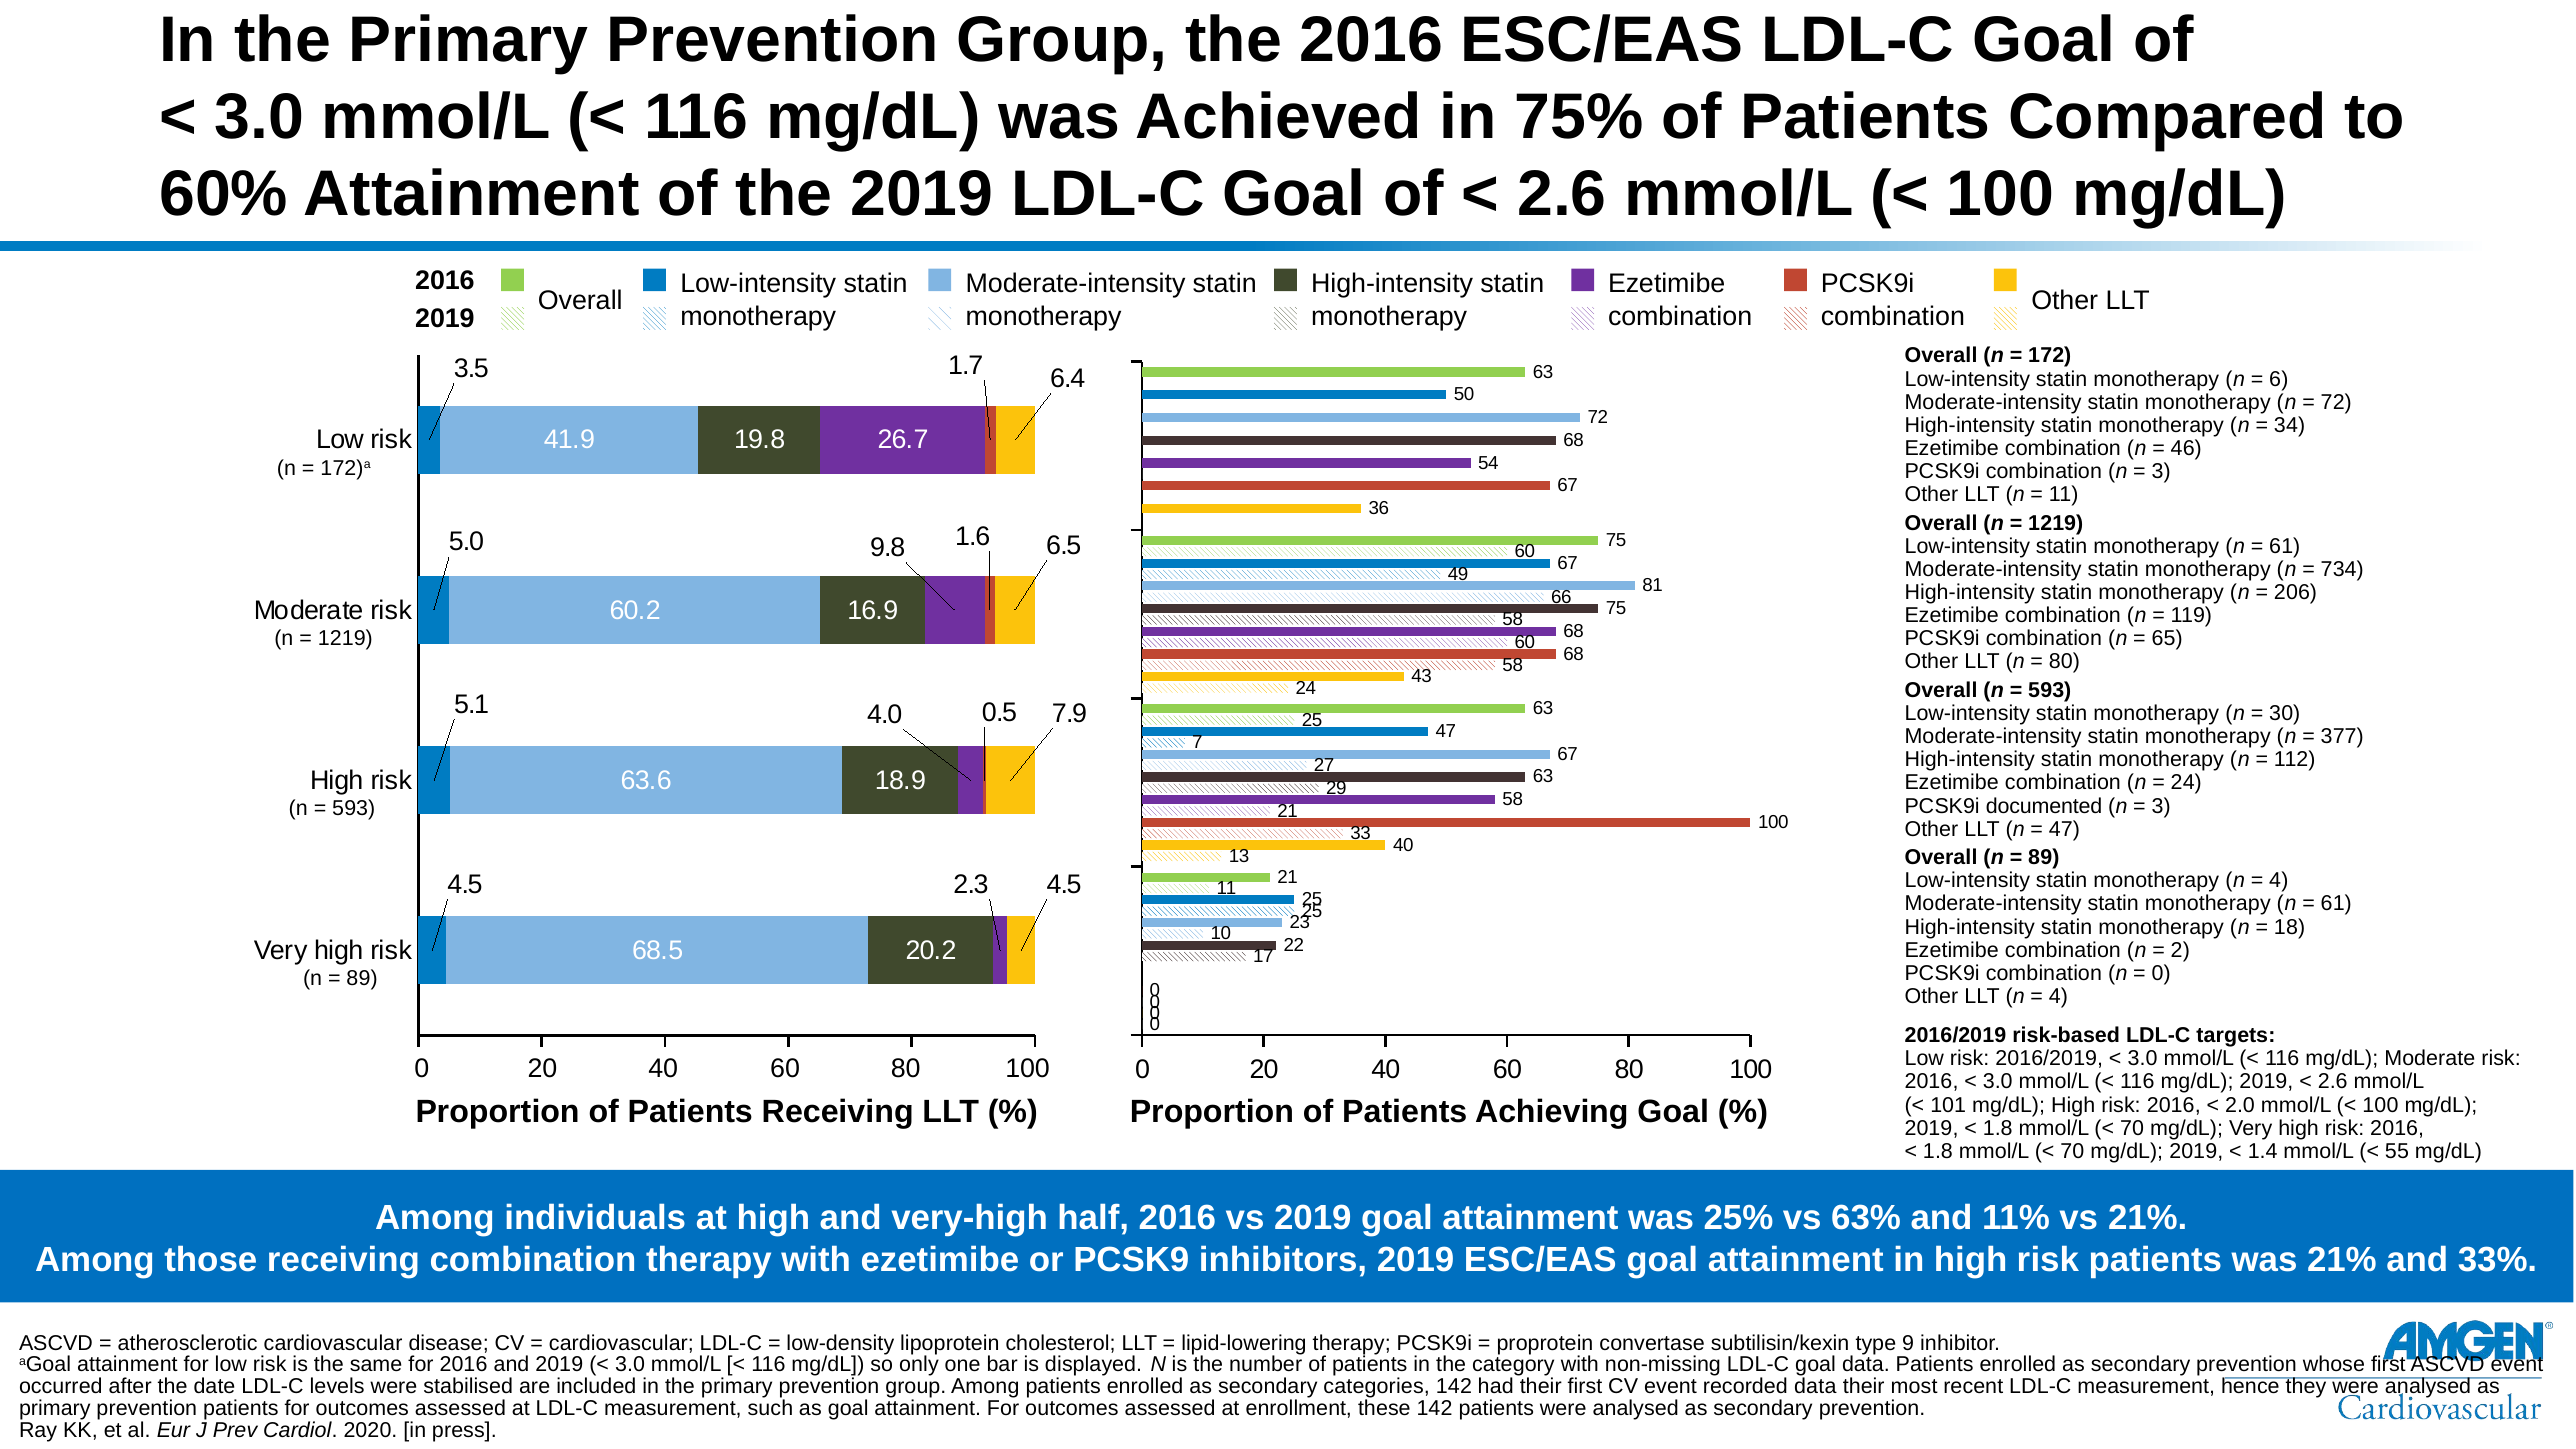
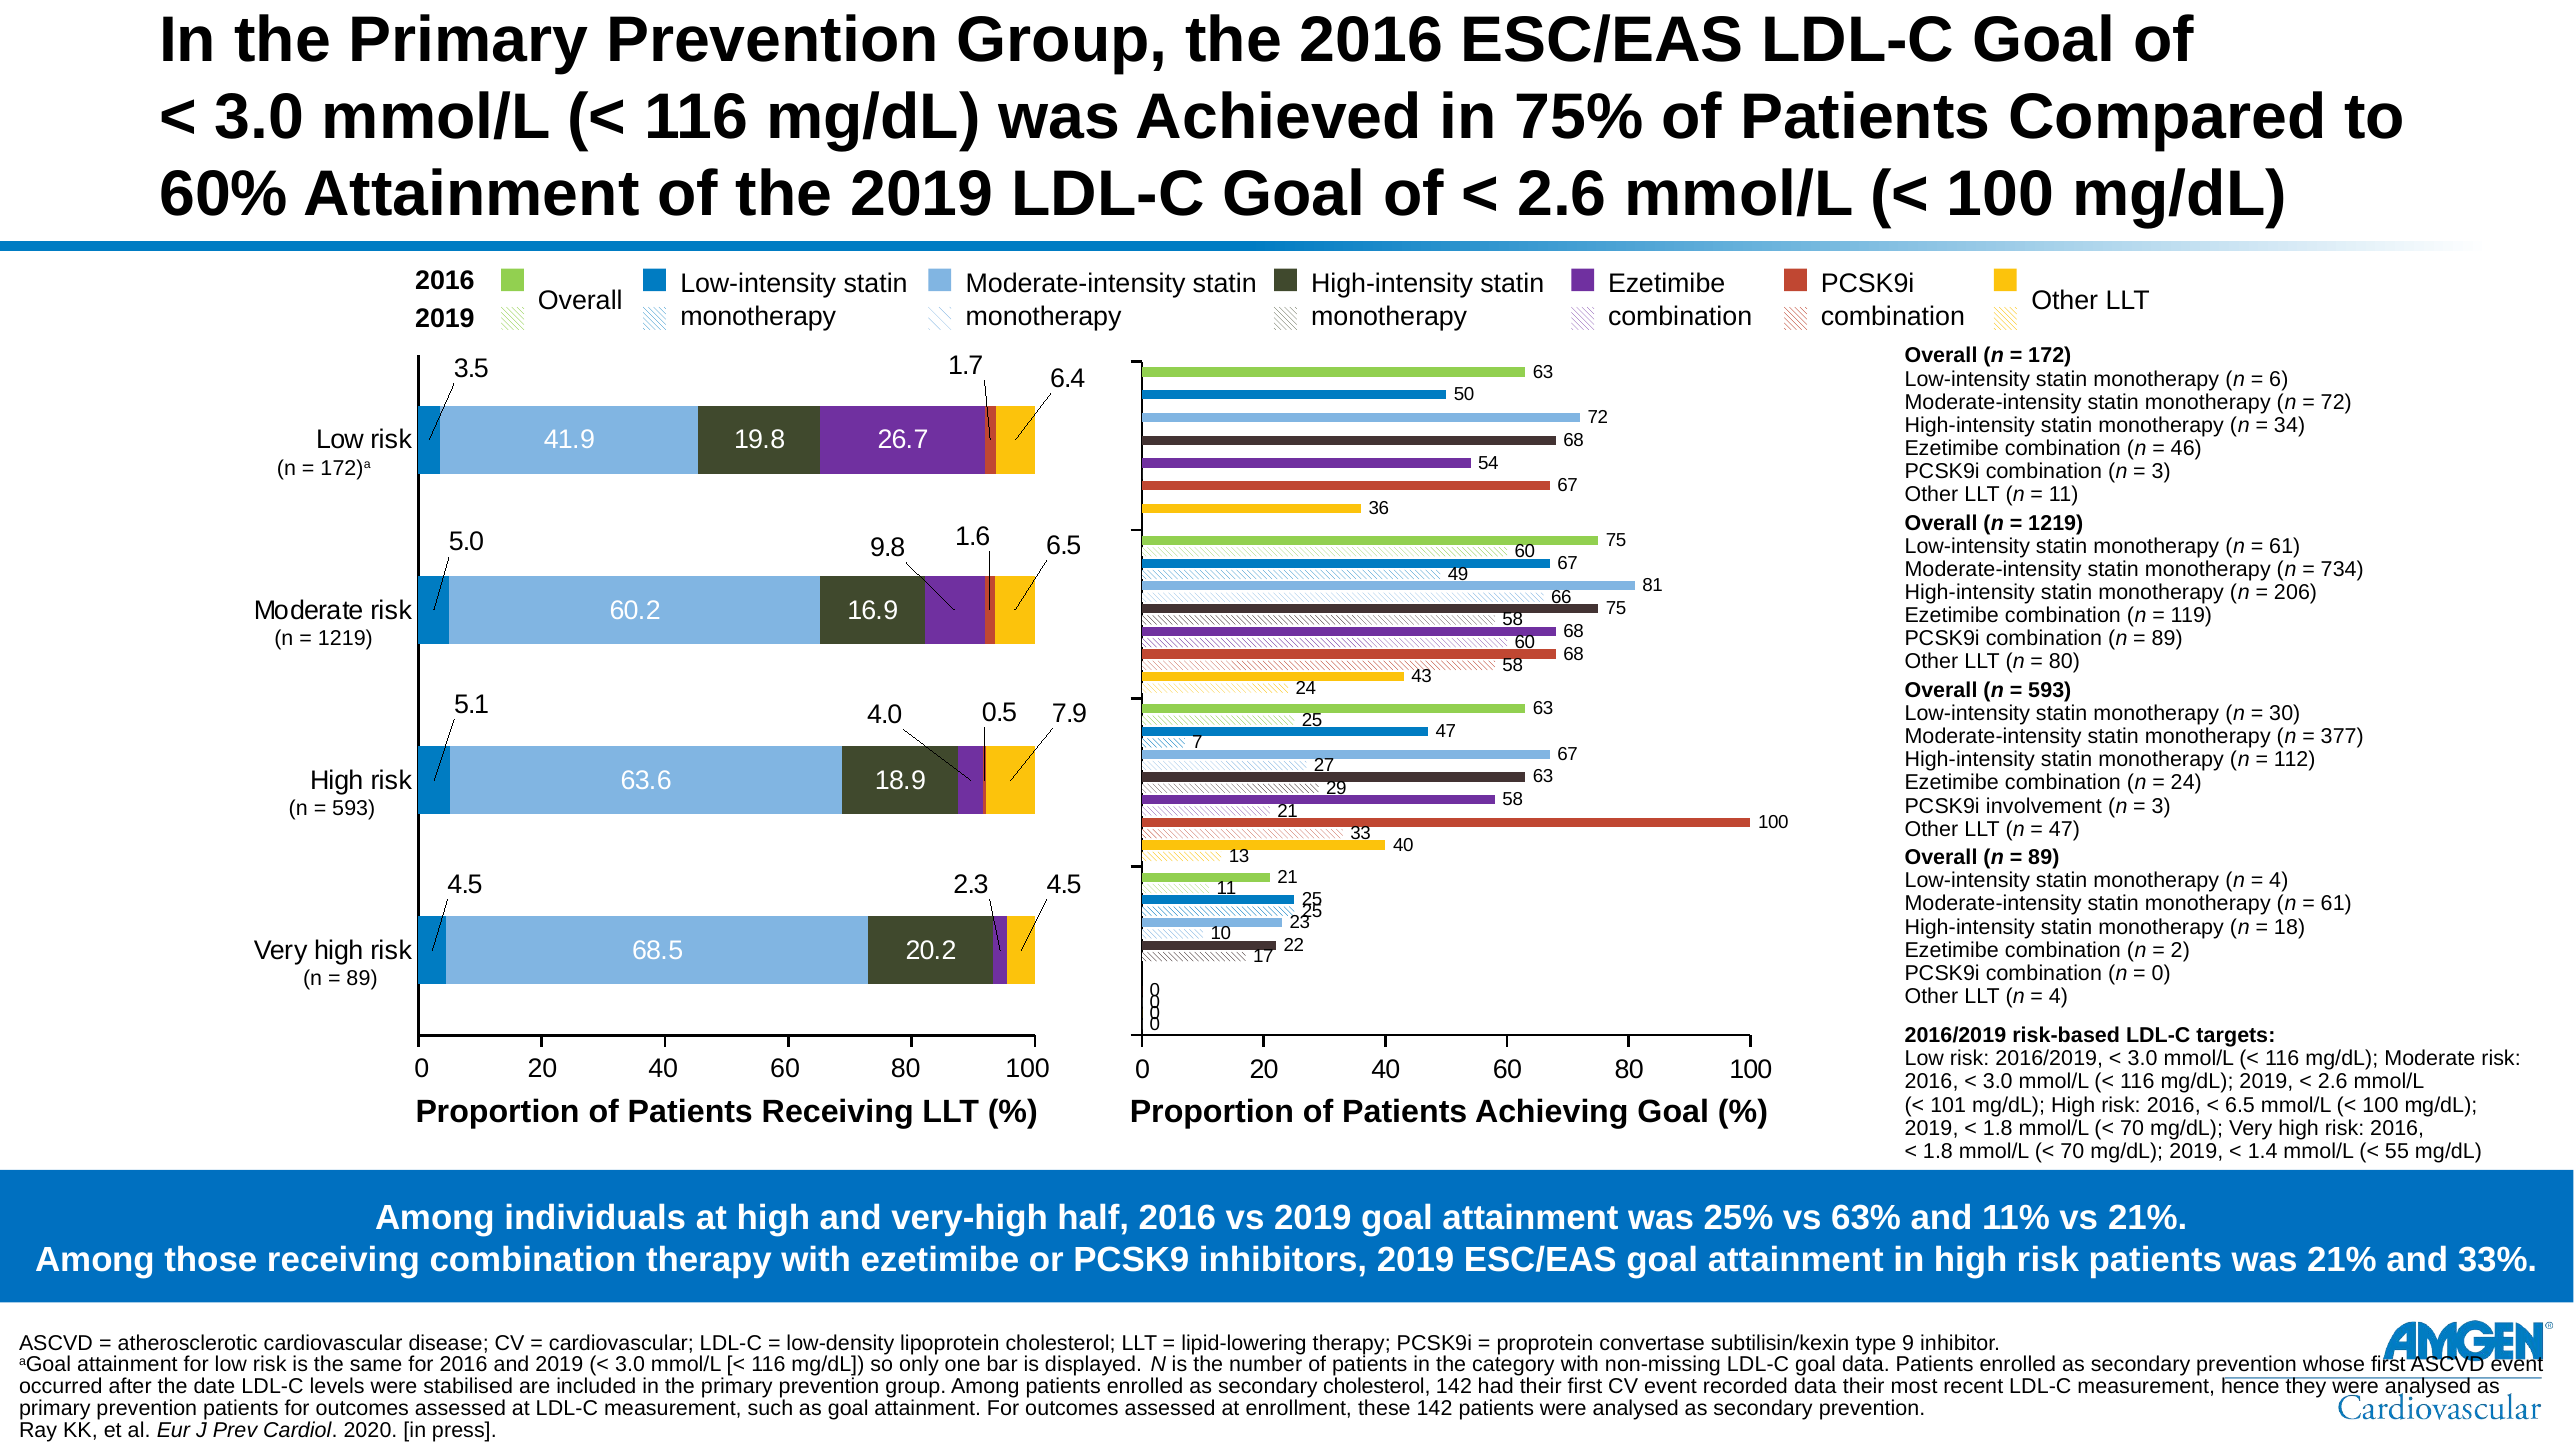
65 at (2167, 639): 65 -> 89
documented: documented -> involvement
2.0 at (2240, 1105): 2.0 -> 6.5
secondary categories: categories -> cholesterol
